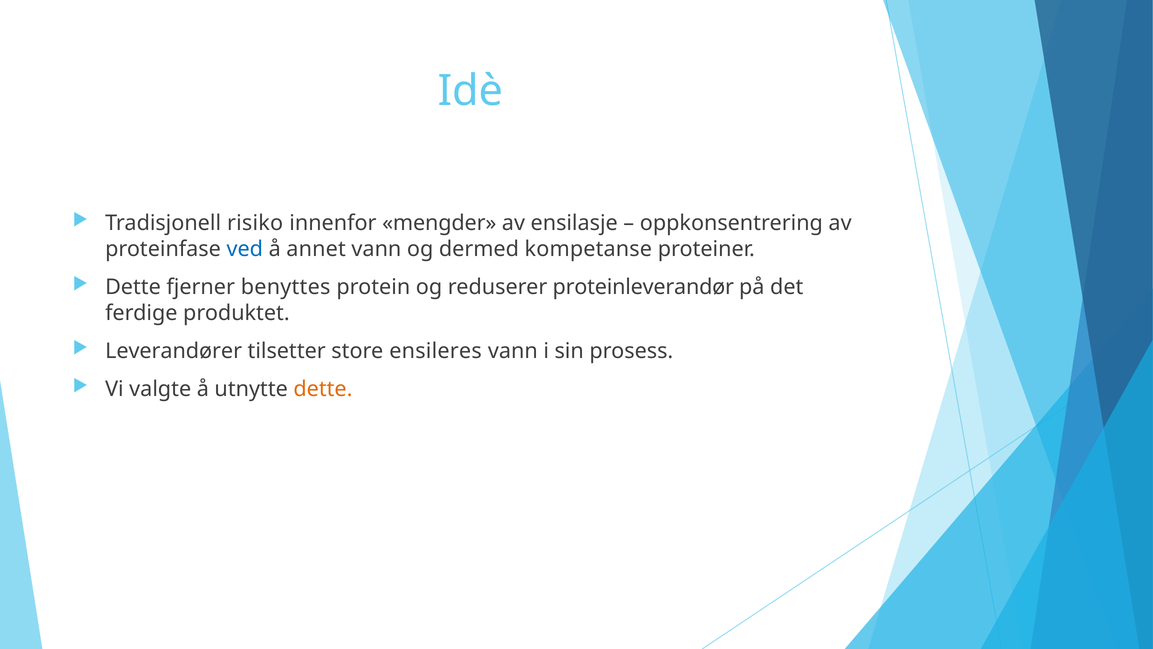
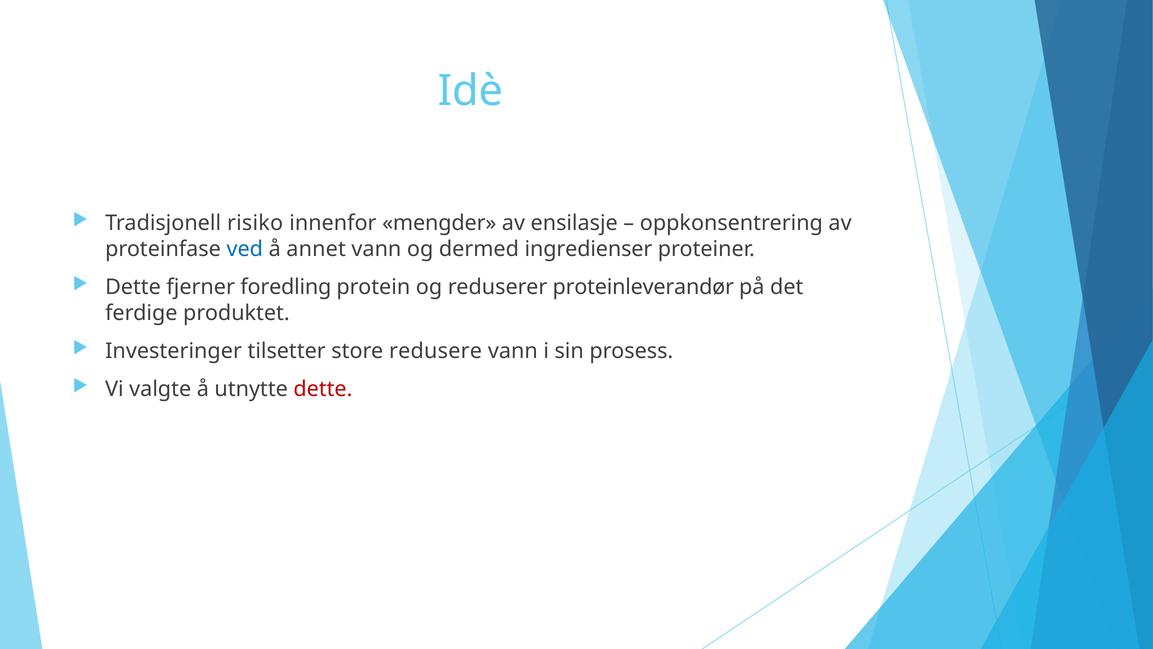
kompetanse: kompetanse -> ingredienser
benyttes: benyttes -> foredling
Leverandører: Leverandører -> Investeringer
ensileres: ensileres -> redusere
dette at (323, 389) colour: orange -> red
